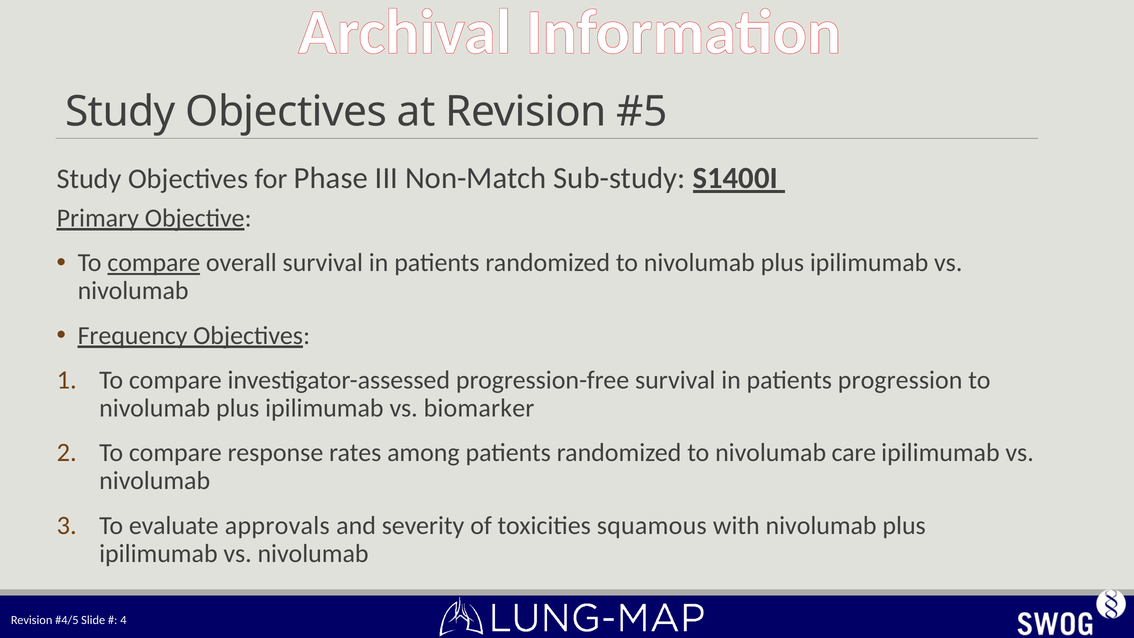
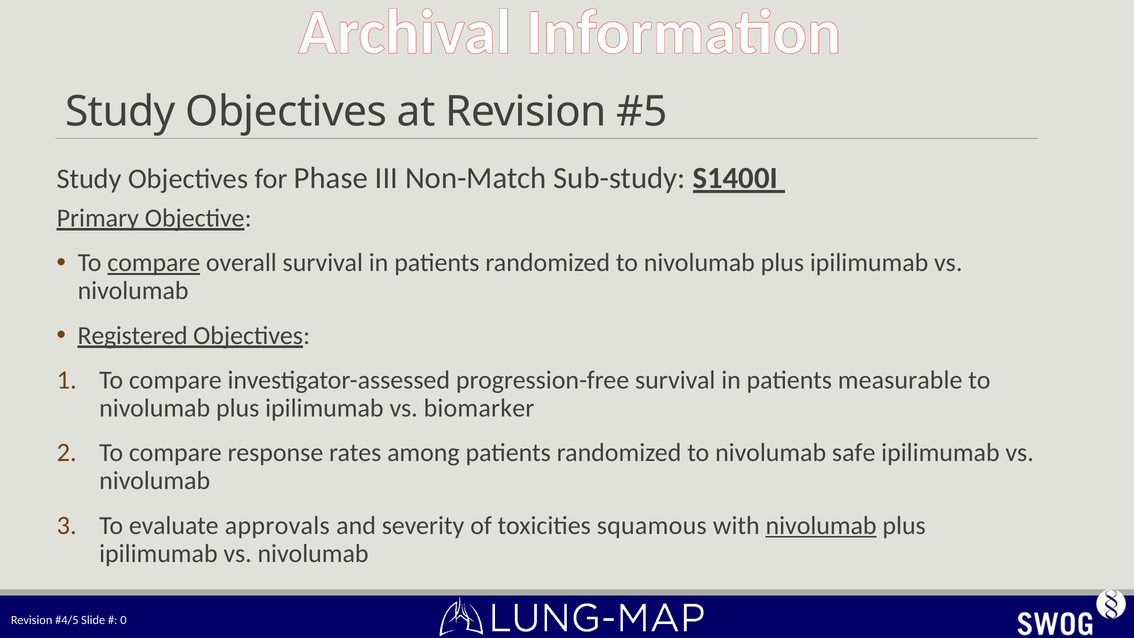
Frequency: Frequency -> Registered
progression: progression -> measurable
care: care -> safe
nivolumab at (821, 525) underline: none -> present
4: 4 -> 0
